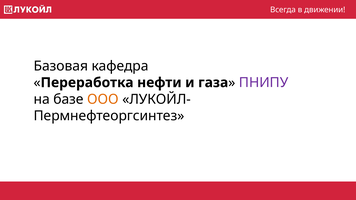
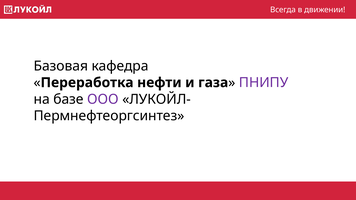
ООО colour: orange -> purple
